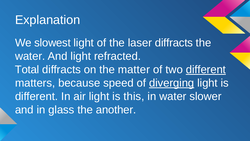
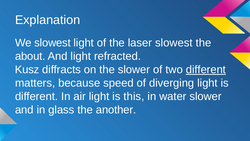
laser diffracts: diffracts -> slowest
water at (30, 56): water -> about
Total: Total -> Kusz
the matter: matter -> slower
diverging underline: present -> none
